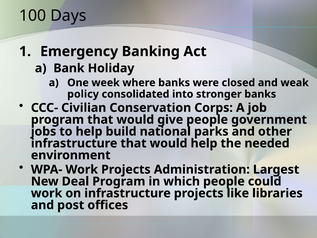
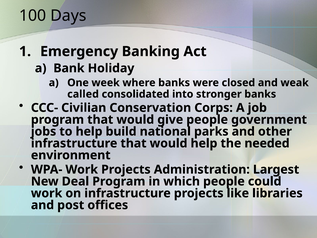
policy: policy -> called
